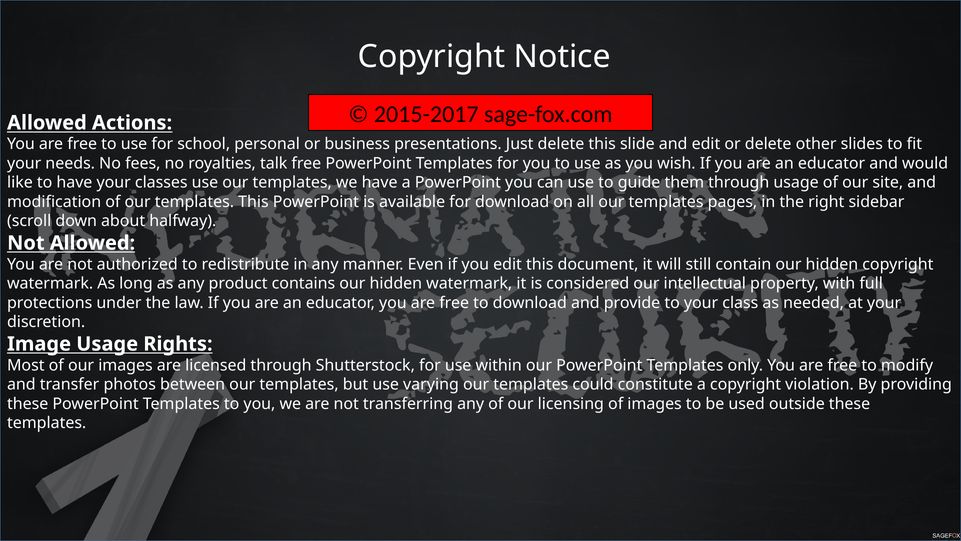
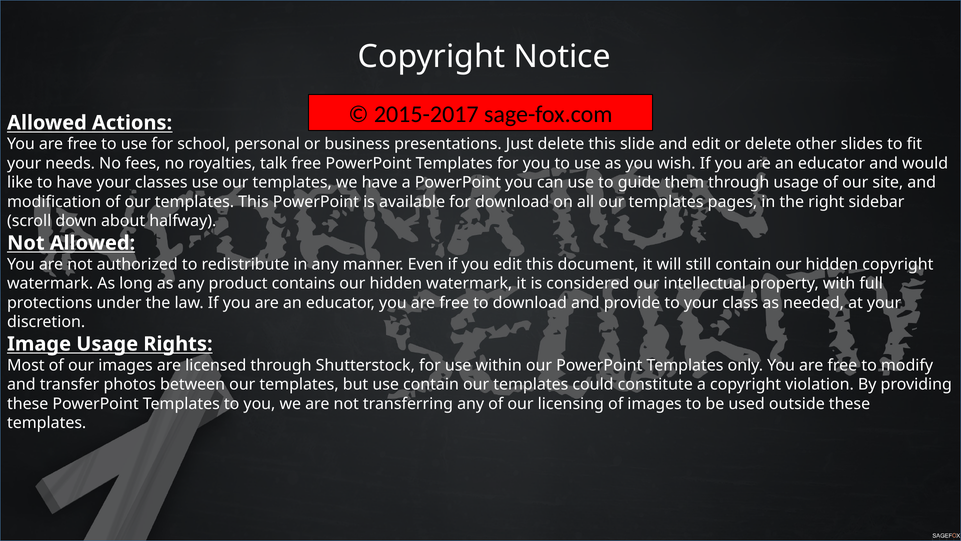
use varying: varying -> contain
